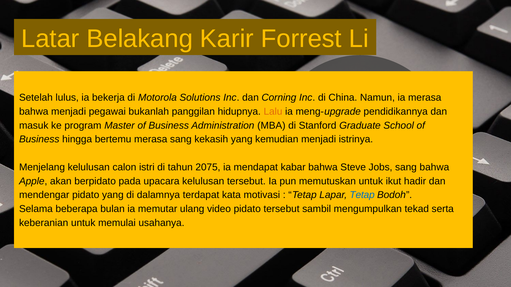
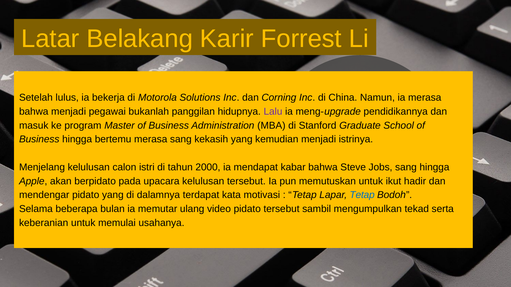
Lalu colour: orange -> purple
2075: 2075 -> 2000
sang bahwa: bahwa -> hingga
